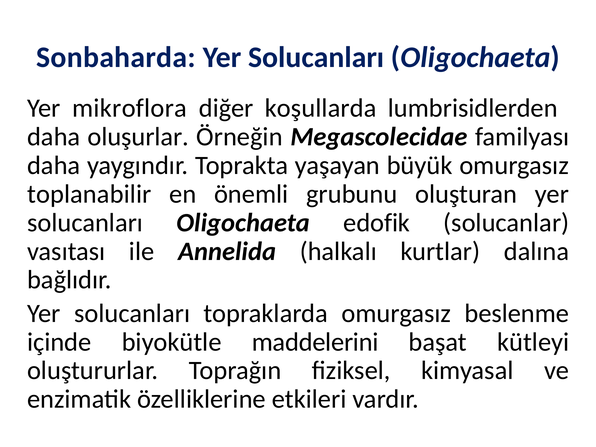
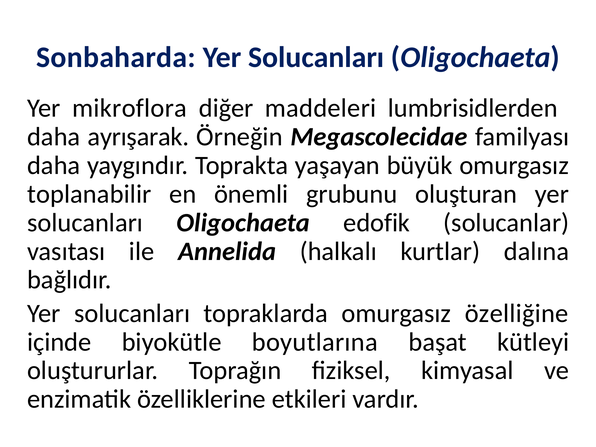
koşullarda: koşullarda -> maddeleri
oluşurlar: oluşurlar -> ayrışarak
beslenme: beslenme -> özelliğine
maddelerini: maddelerini -> boyutlarına
